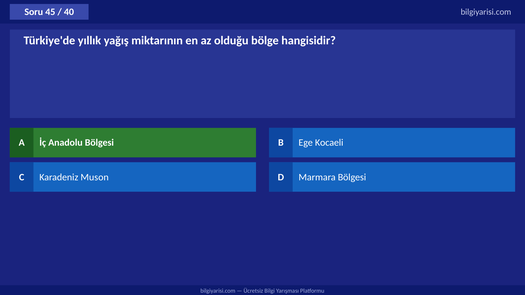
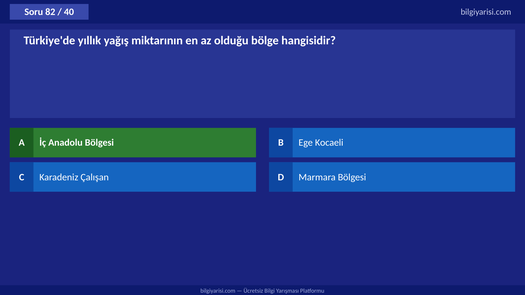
45: 45 -> 82
Muson: Muson -> Çalışan
